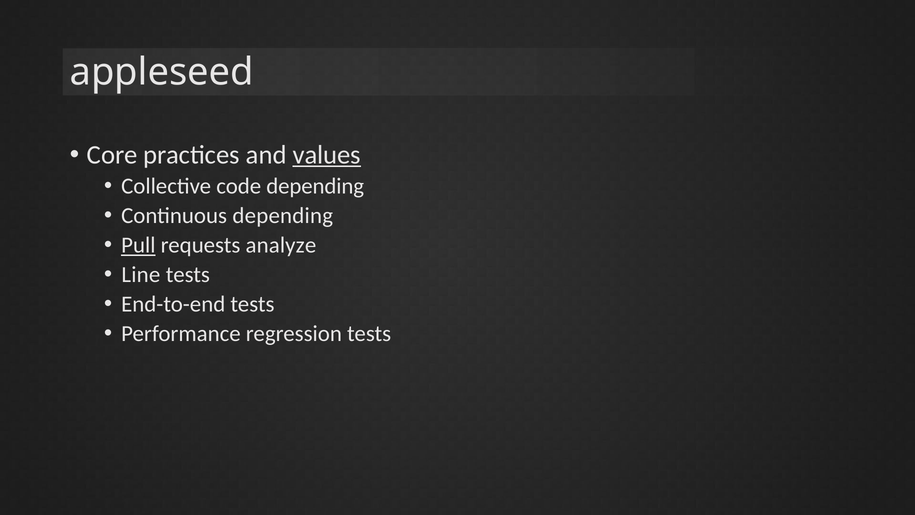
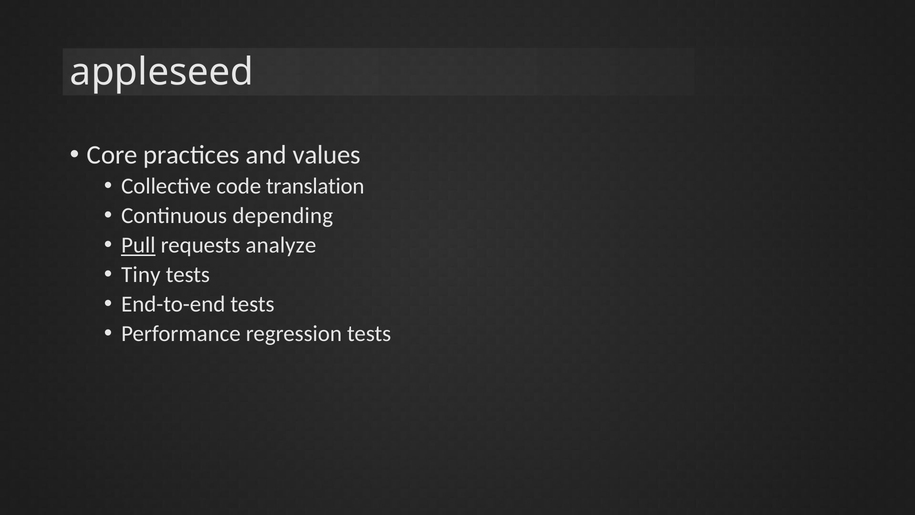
values underline: present -> none
code depending: depending -> translation
Line: Line -> Tiny
